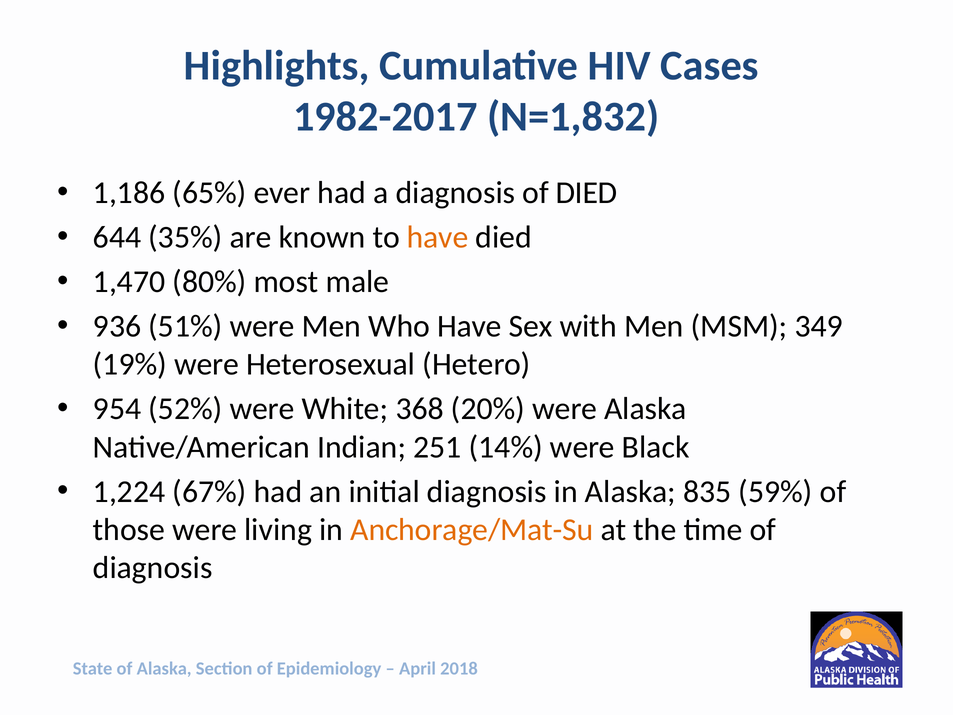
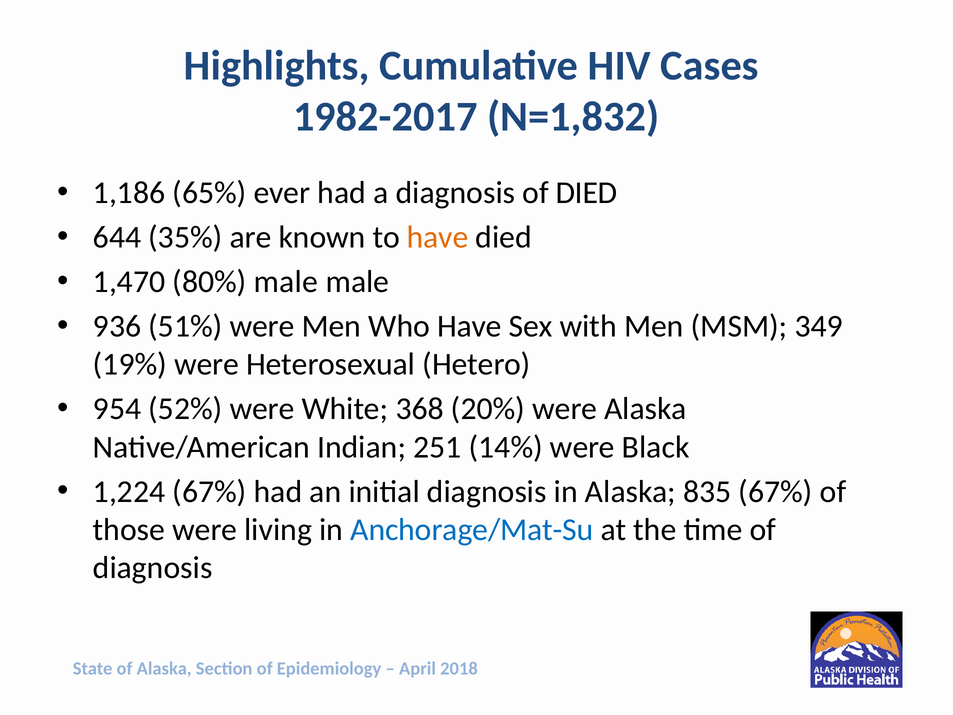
80% most: most -> male
835 59%: 59% -> 67%
Anchorage/Mat-Su colour: orange -> blue
